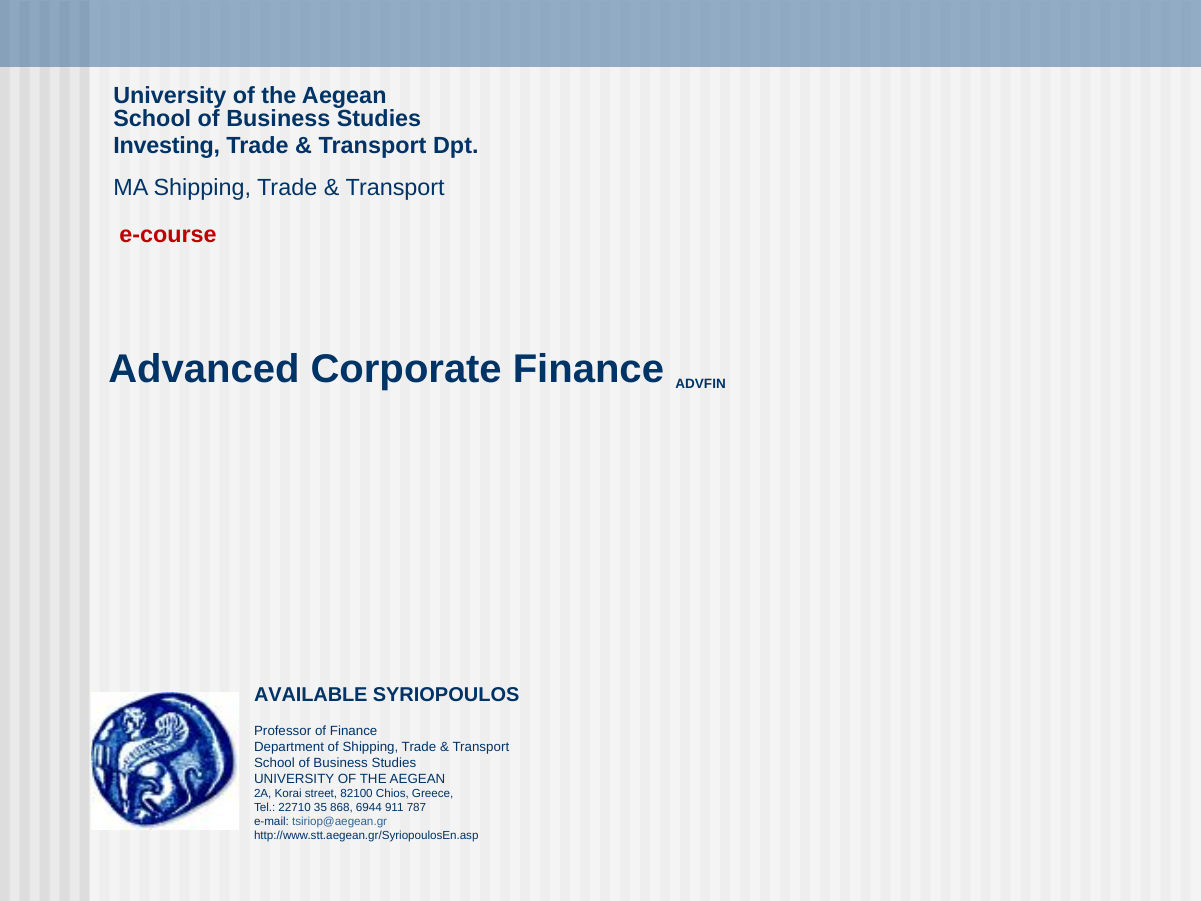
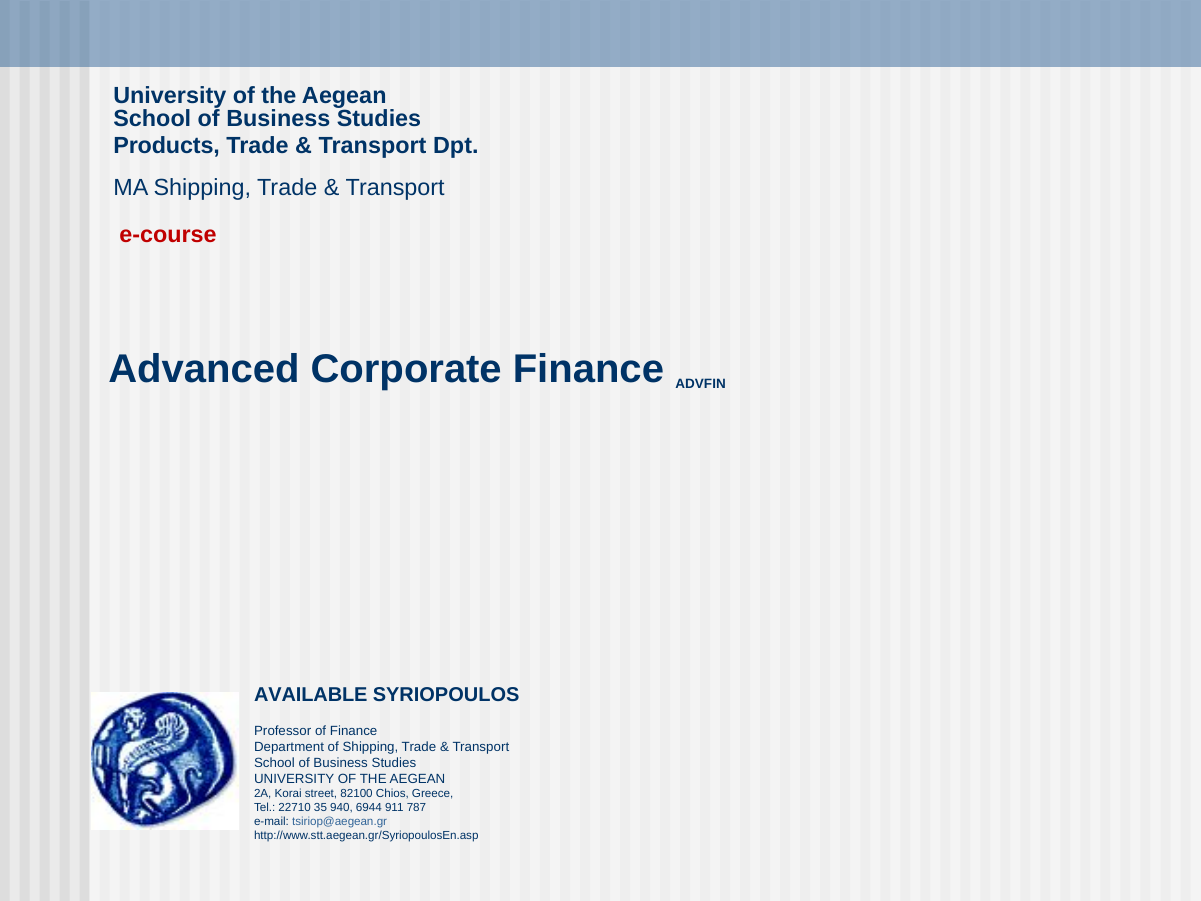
Investing: Investing -> Products
868: 868 -> 940
